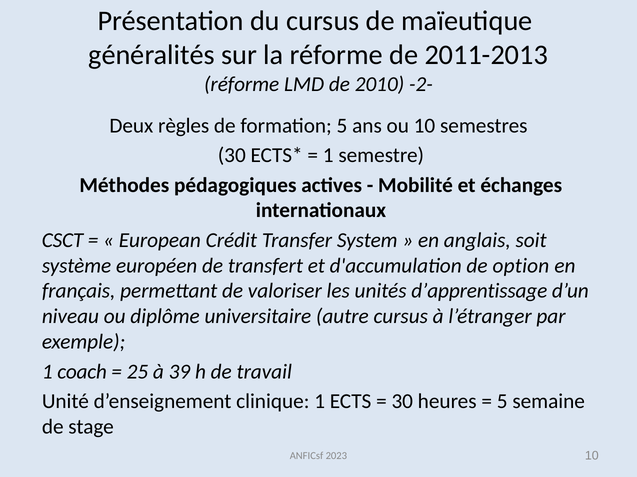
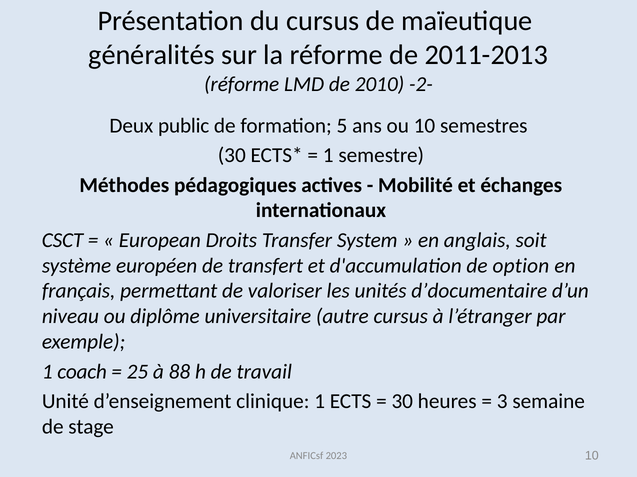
règles: règles -> public
Crédit: Crédit -> Droits
d’apprentissage: d’apprentissage -> d’documentaire
39: 39 -> 88
5 at (502, 402): 5 -> 3
